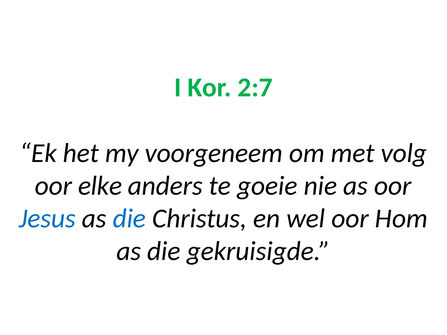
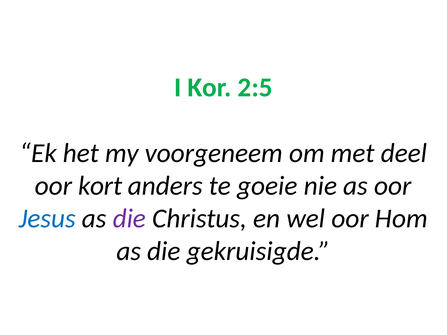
2:7: 2:7 -> 2:5
volg: volg -> deel
elke: elke -> kort
die at (129, 219) colour: blue -> purple
